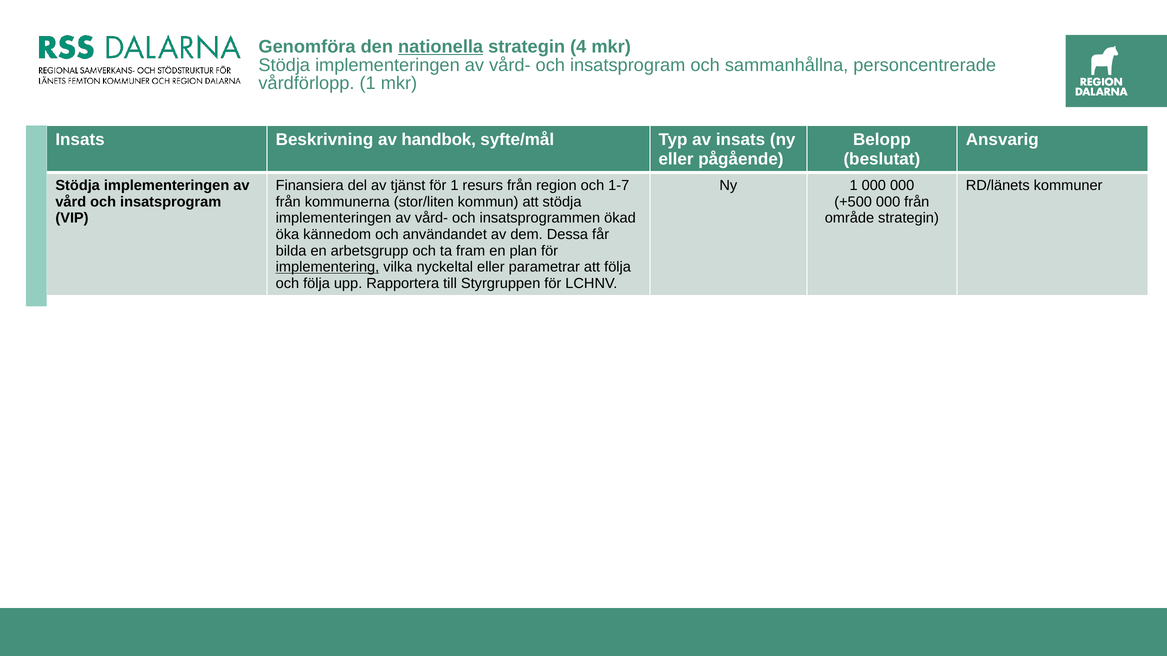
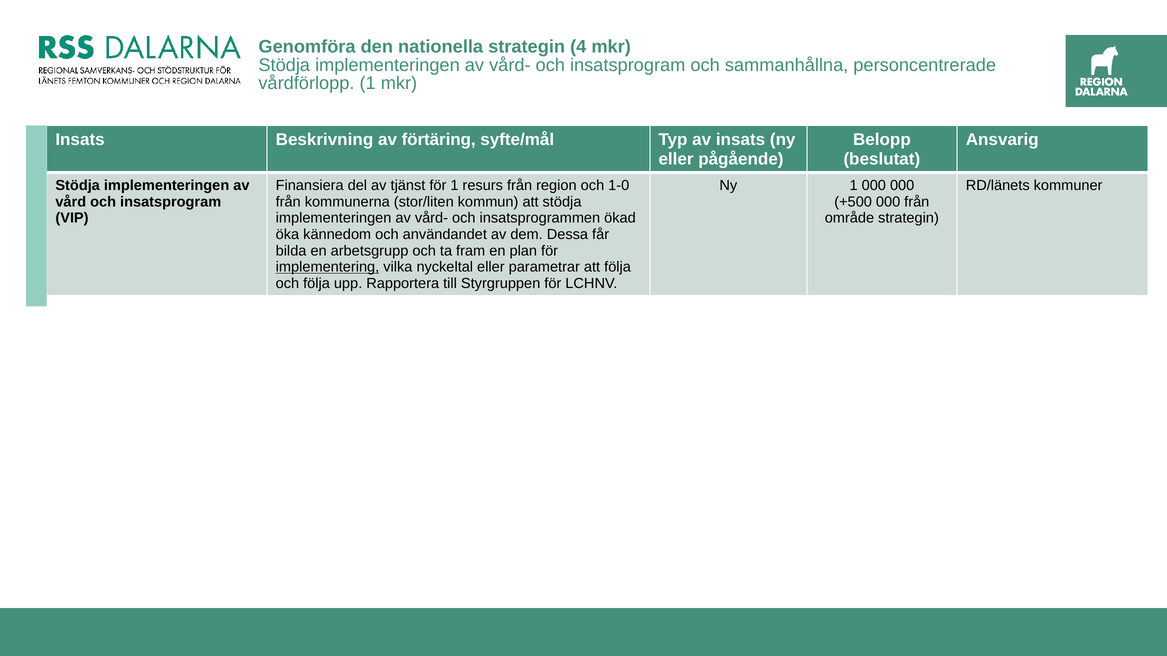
nationella underline: present -> none
handbok: handbok -> förtäring
1-7: 1-7 -> 1-0
